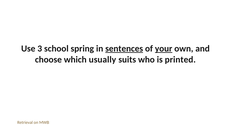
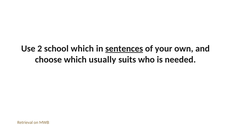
3: 3 -> 2
school spring: spring -> which
your underline: present -> none
printed: printed -> needed
